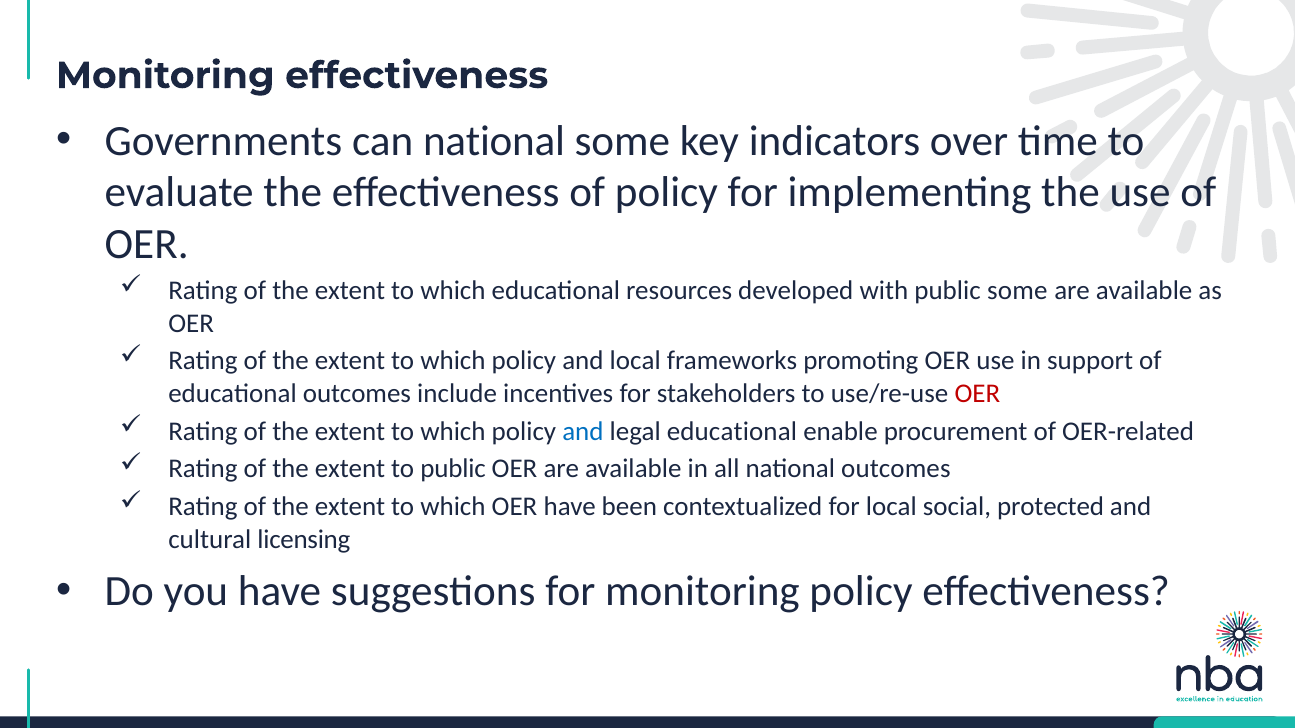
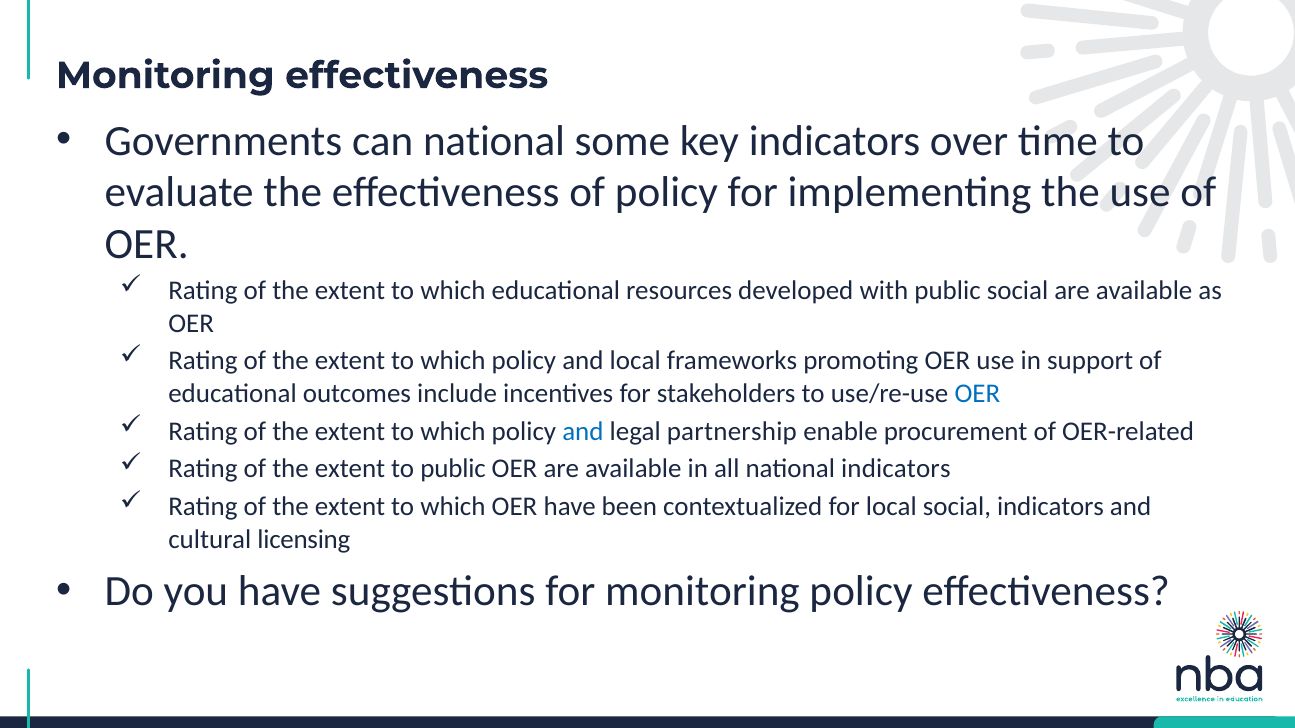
public some: some -> social
OER at (977, 394) colour: red -> blue
legal educational: educational -> partnership
national outcomes: outcomes -> indicators
social protected: protected -> indicators
